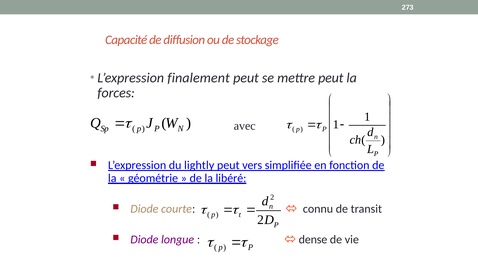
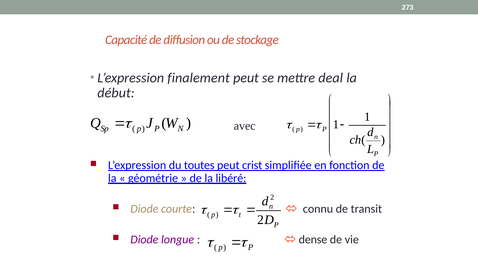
mettre peut: peut -> deal
forces: forces -> début
lightly: lightly -> toutes
vers: vers -> crist
